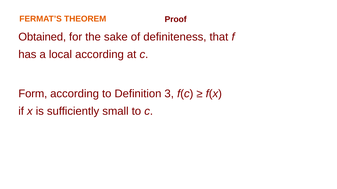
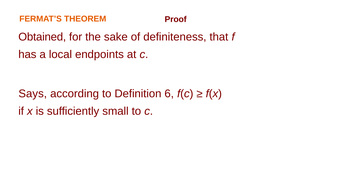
local according: according -> endpoints
Form: Form -> Says
3: 3 -> 6
